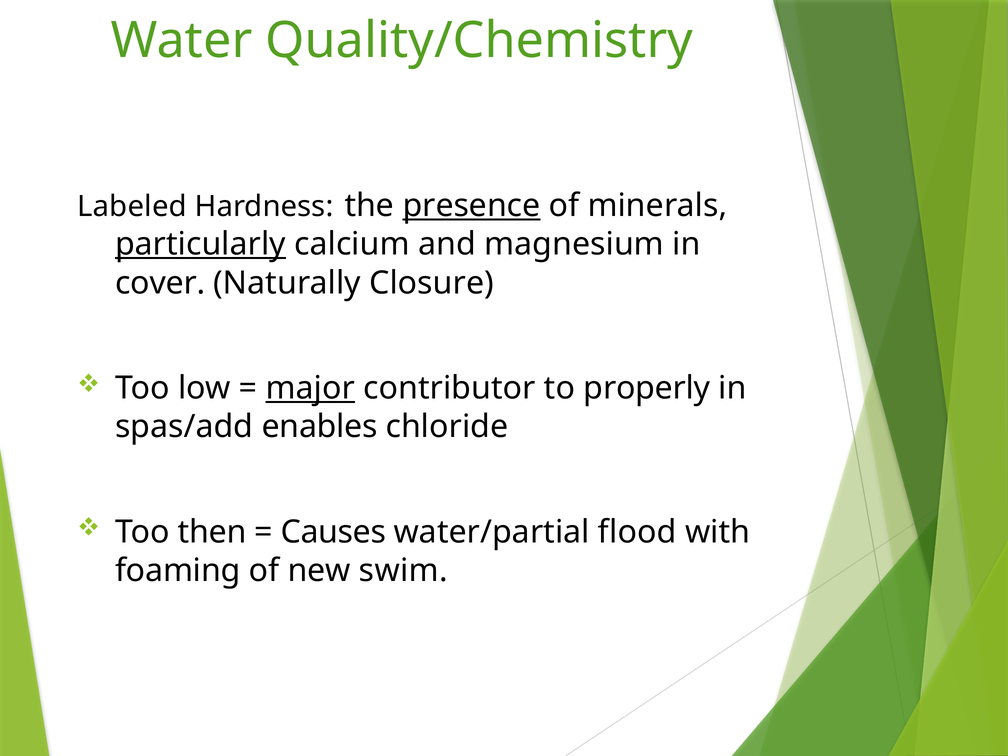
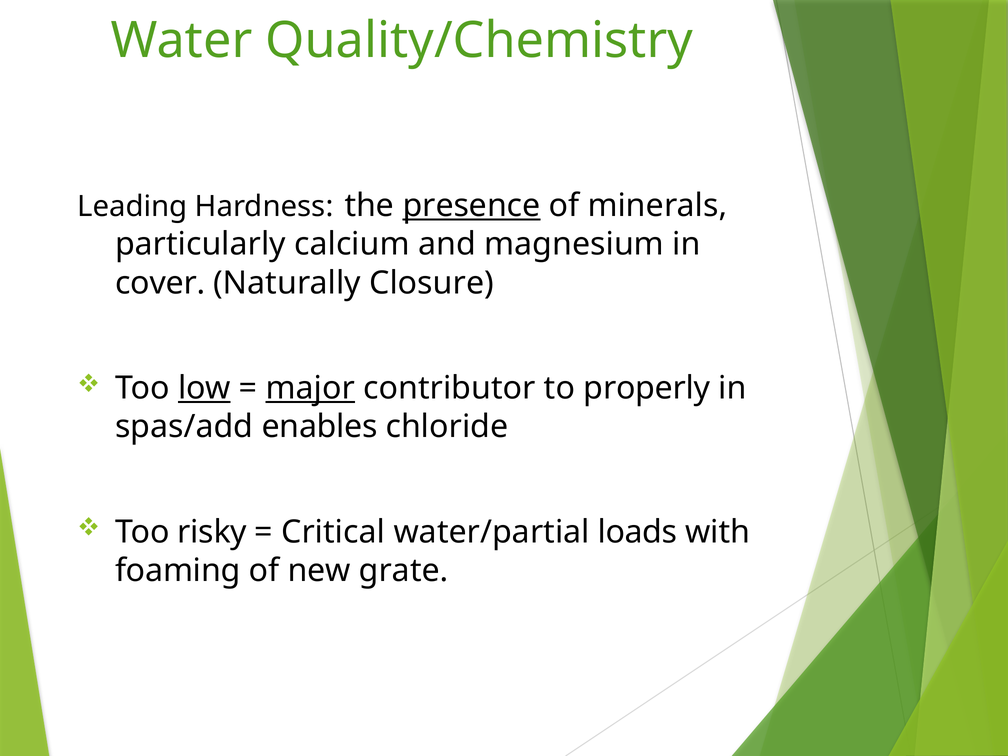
Labeled: Labeled -> Leading
particularly underline: present -> none
low underline: none -> present
then: then -> risky
Causes: Causes -> Critical
flood: flood -> loads
swim: swim -> grate
